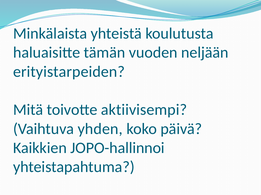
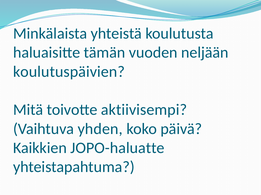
erityistarpeiden: erityistarpeiden -> koulutuspäivien
JOPO-hallinnoi: JOPO-hallinnoi -> JOPO-haluatte
